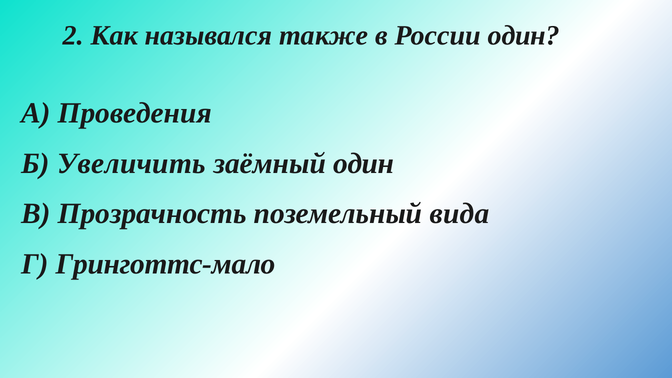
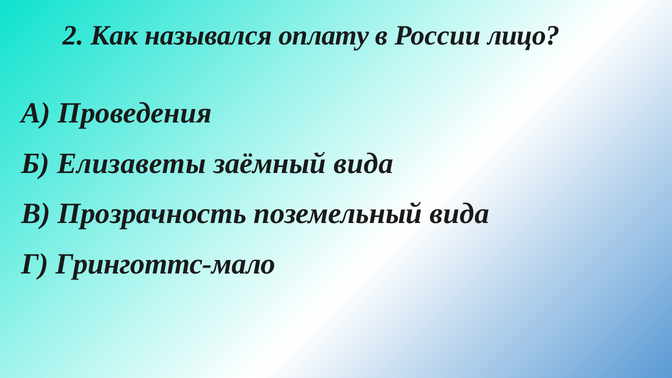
также: также -> оплату
России один: один -> лицо
Увеличить: Увеличить -> Елизаветы
заёмный один: один -> вида
